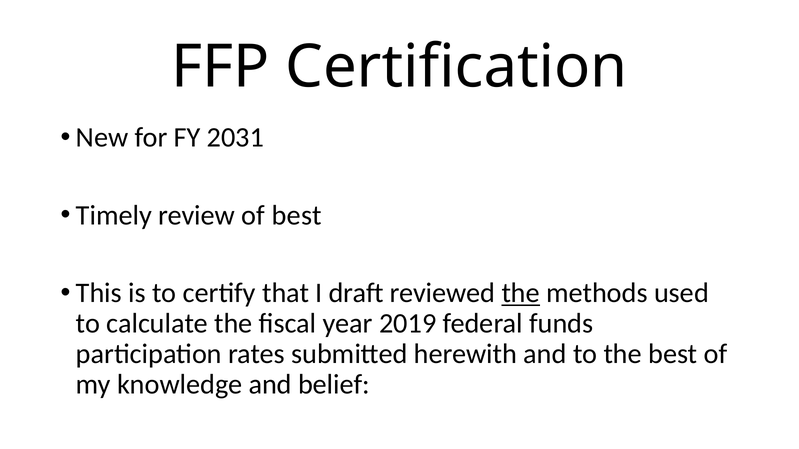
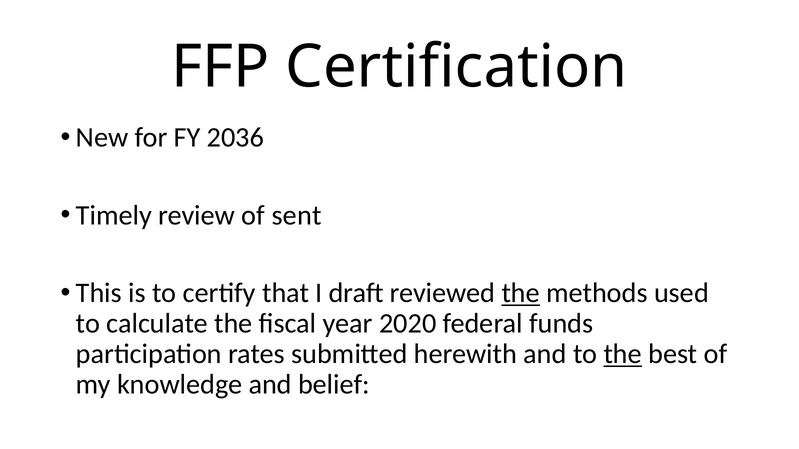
2031: 2031 -> 2036
of best: best -> sent
2019: 2019 -> 2020
the at (623, 354) underline: none -> present
